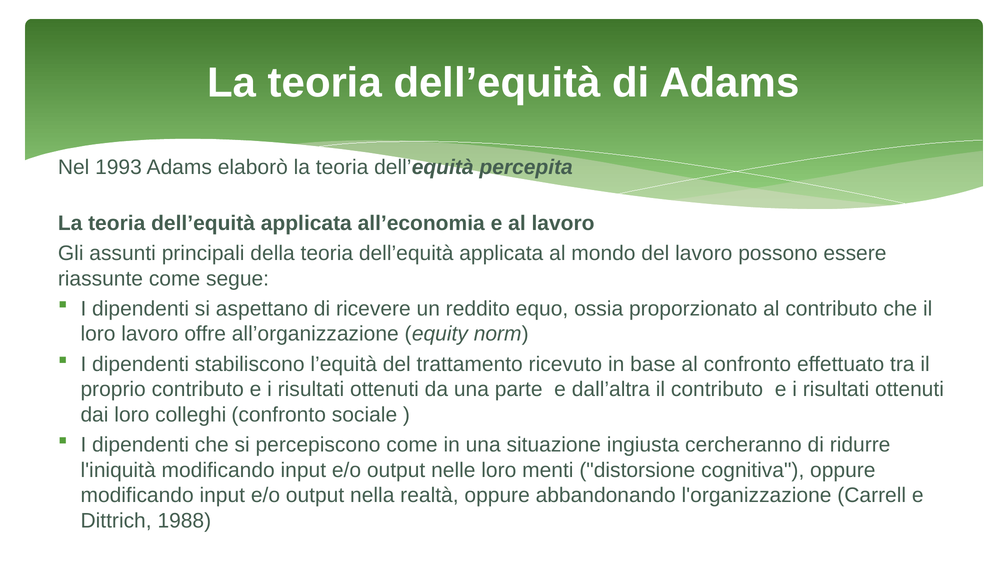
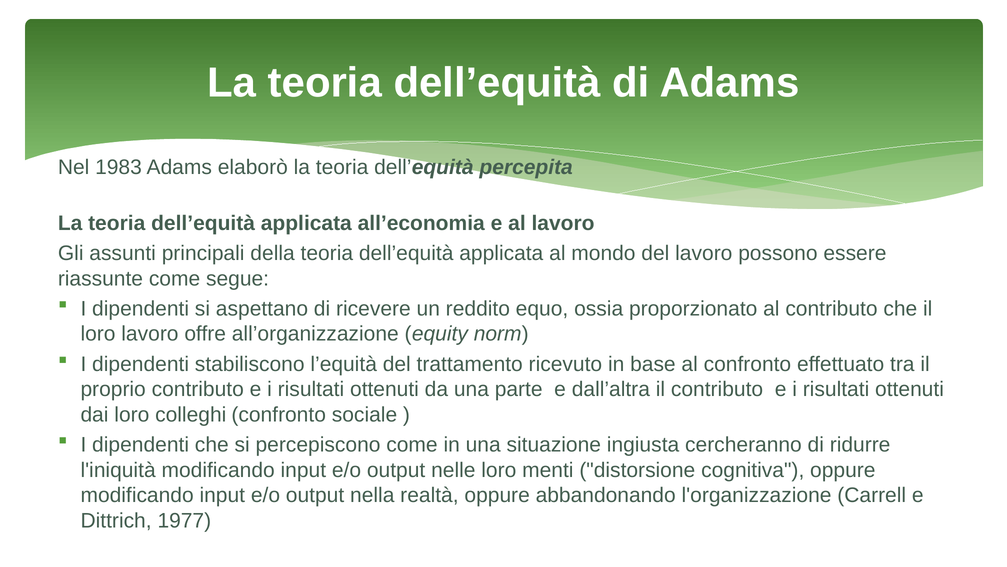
1993: 1993 -> 1983
1988: 1988 -> 1977
